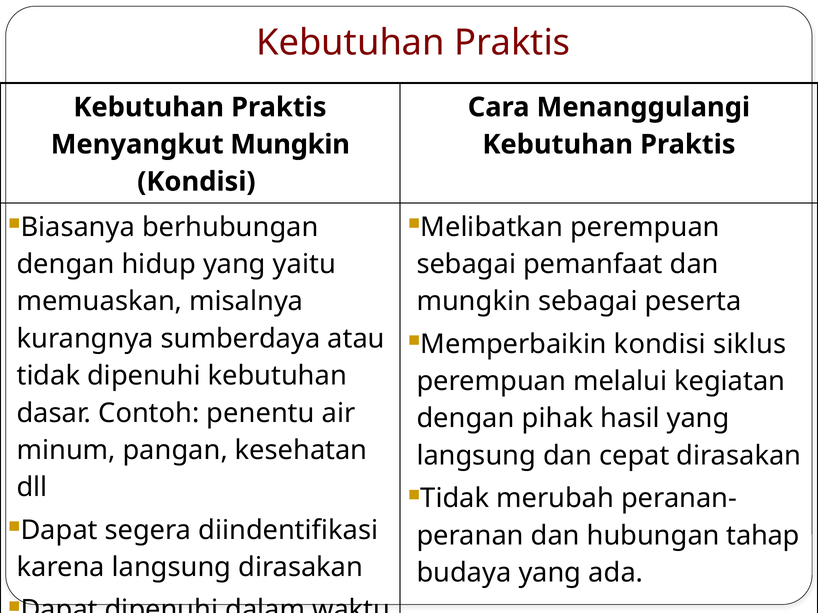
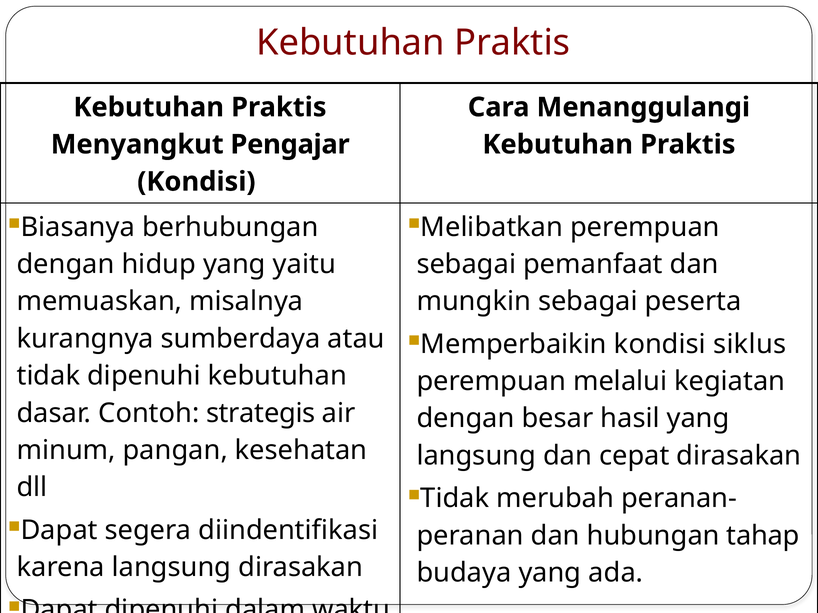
Menyangkut Mungkin: Mungkin -> Pengajar
penentu: penentu -> strategis
pihak: pihak -> besar
